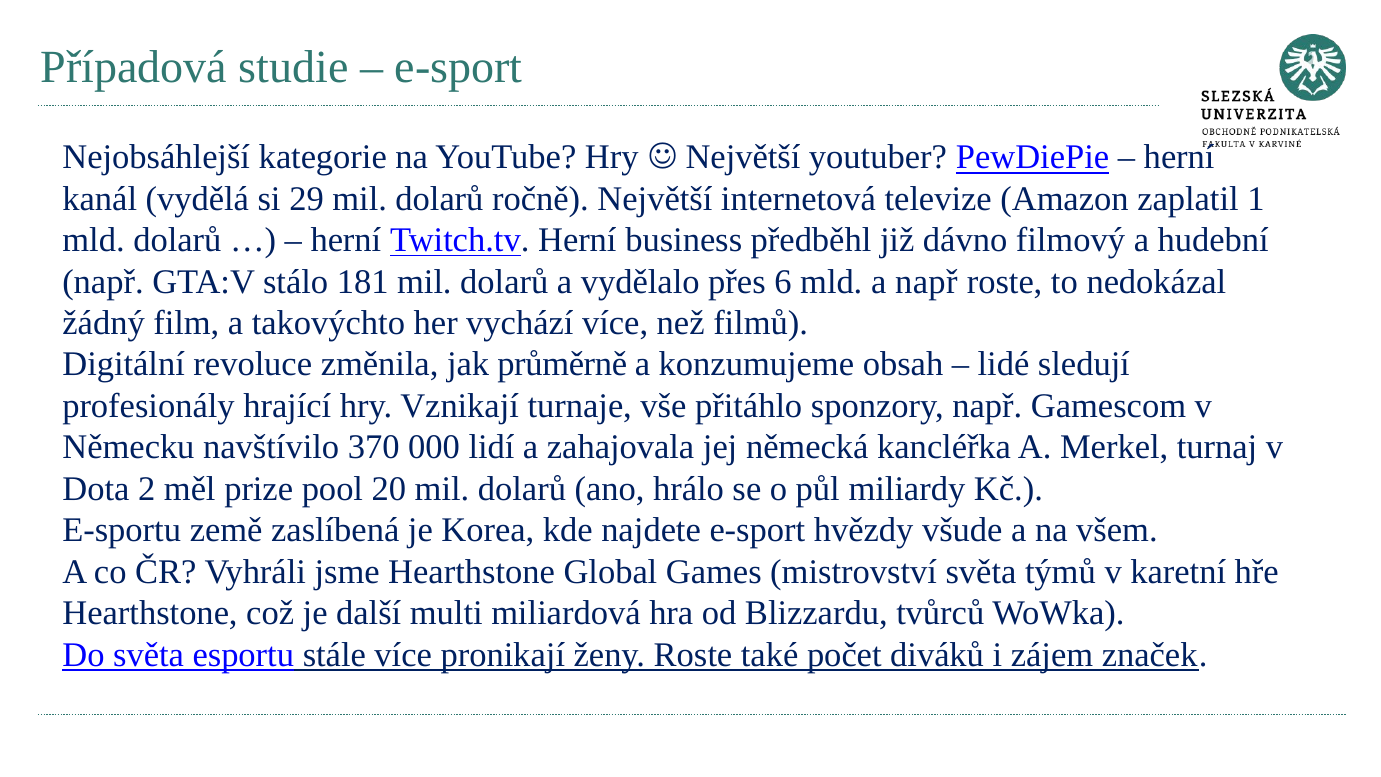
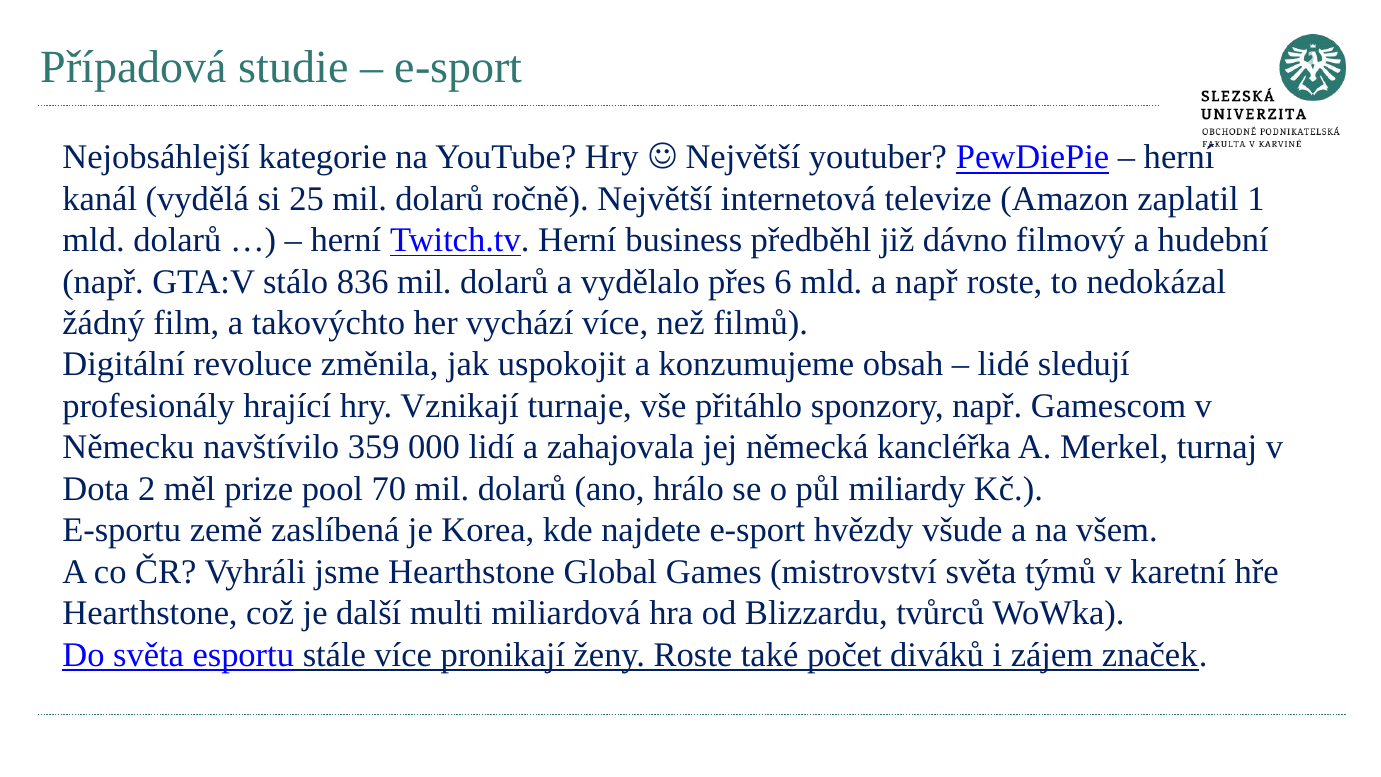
29: 29 -> 25
181: 181 -> 836
průměrně: průměrně -> uspokojit
370: 370 -> 359
20: 20 -> 70
